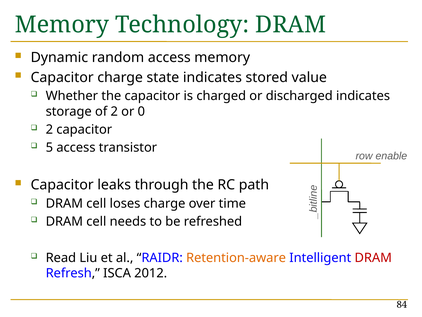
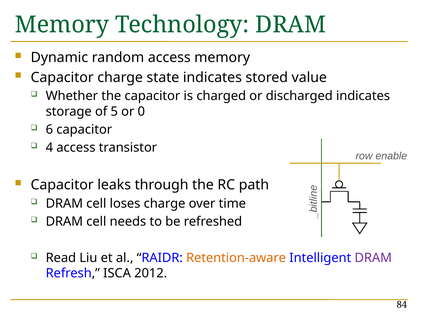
of 2: 2 -> 5
2 at (49, 129): 2 -> 6
5: 5 -> 4
DRAM at (373, 257) colour: red -> purple
